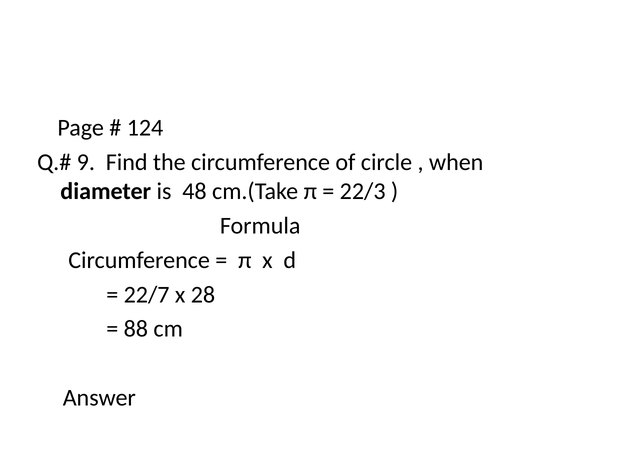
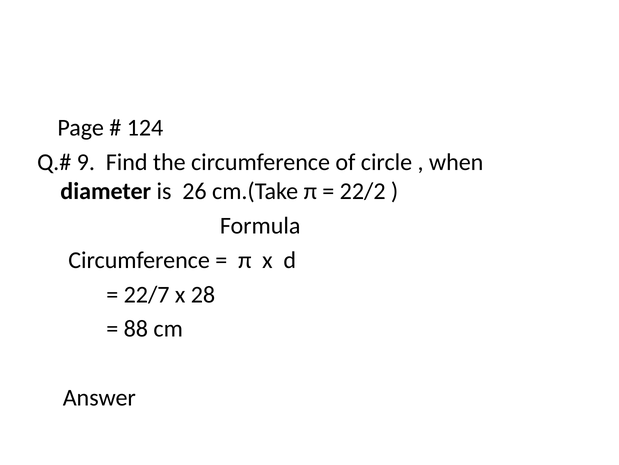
48: 48 -> 26
22/3: 22/3 -> 22/2
